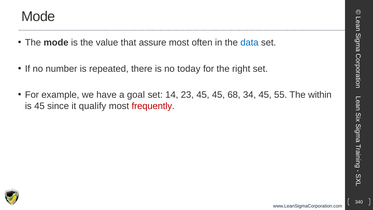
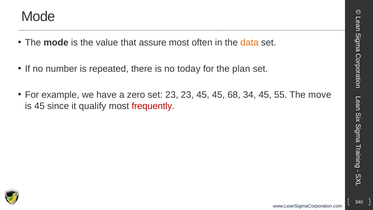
data colour: blue -> orange
right: right -> plan
goal: goal -> zero
set 14: 14 -> 23
within: within -> move
